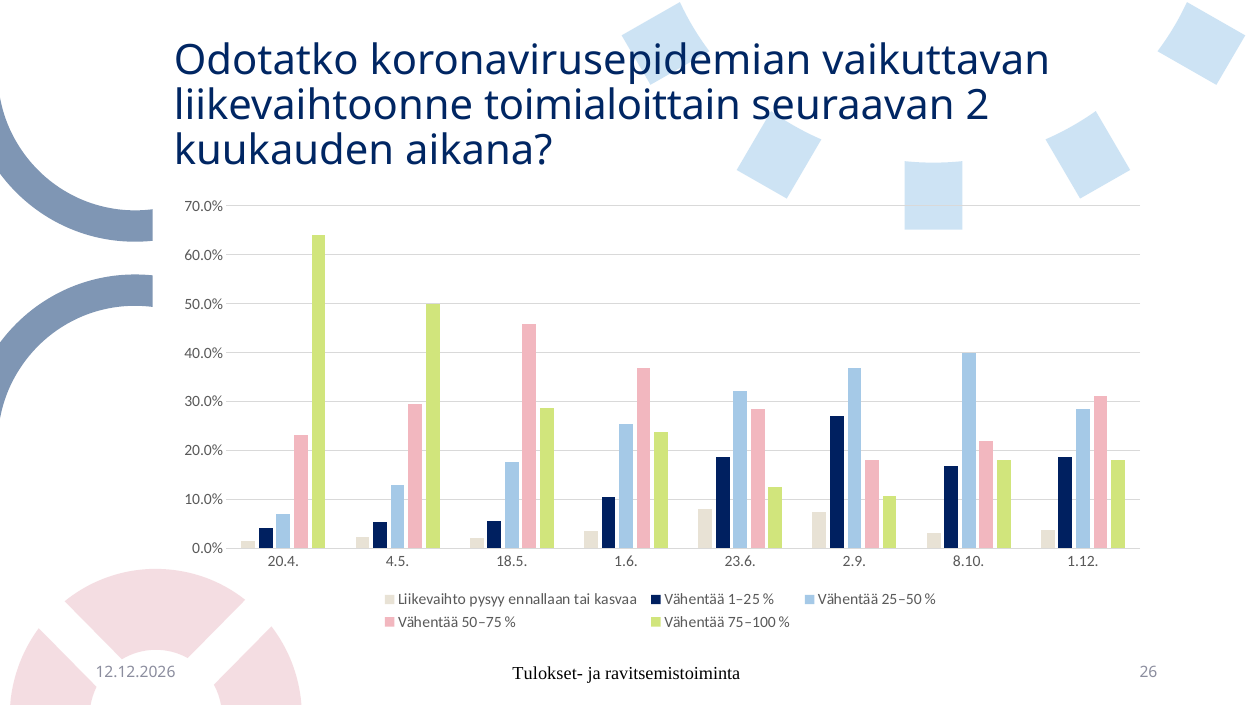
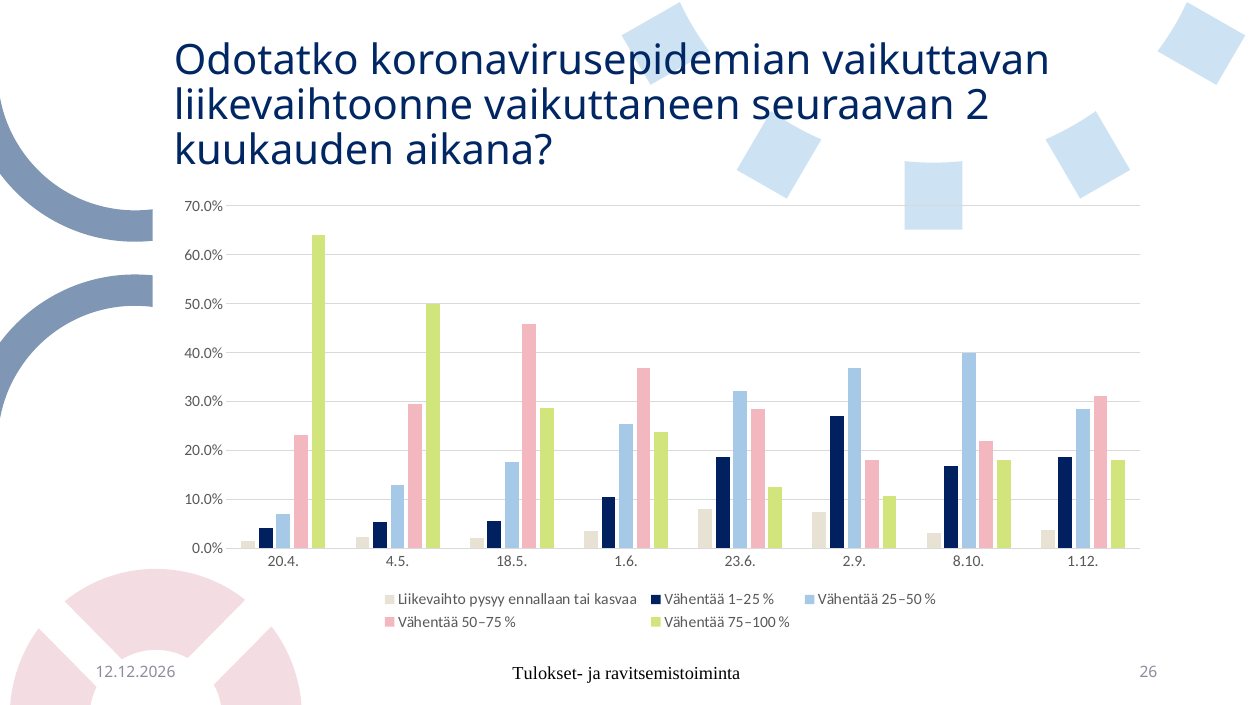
toimialoittain: toimialoittain -> vaikuttaneen
